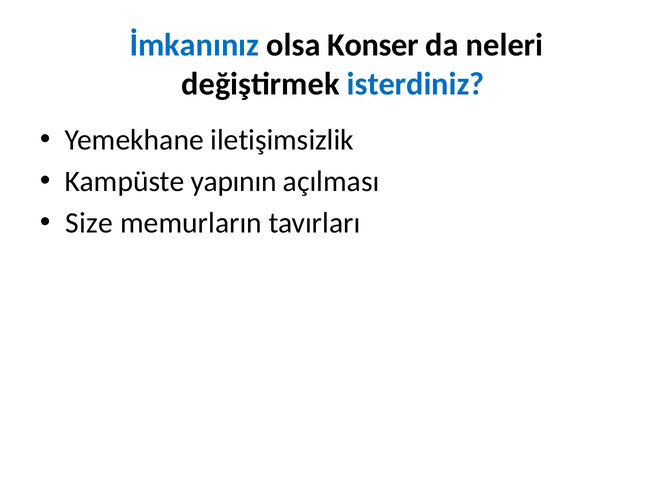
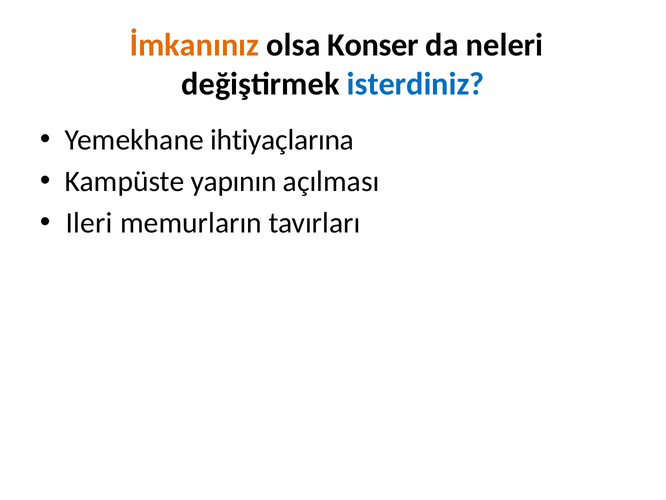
İmkanınız colour: blue -> orange
iletişimsizlik: iletişimsizlik -> ihtiyaçlarına
Size: Size -> Ileri
